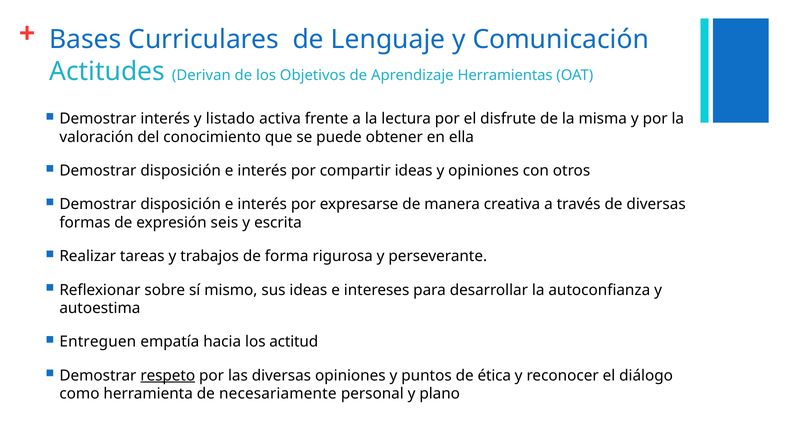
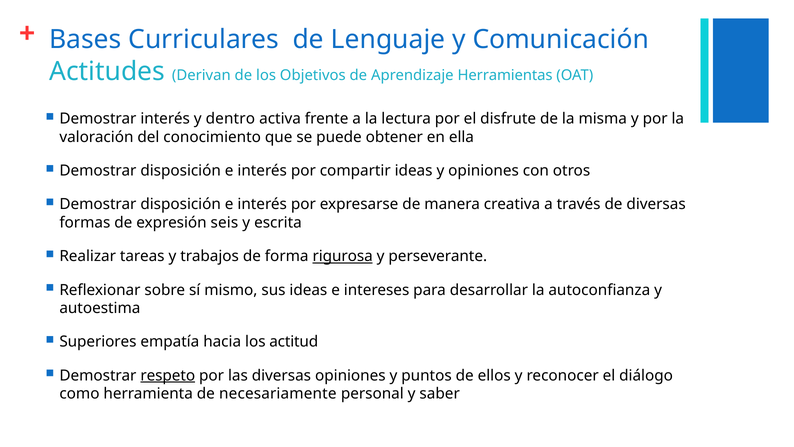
listado: listado -> dentro
rigurosa underline: none -> present
Entreguen: Entreguen -> Superiores
ética: ética -> ellos
plano: plano -> saber
